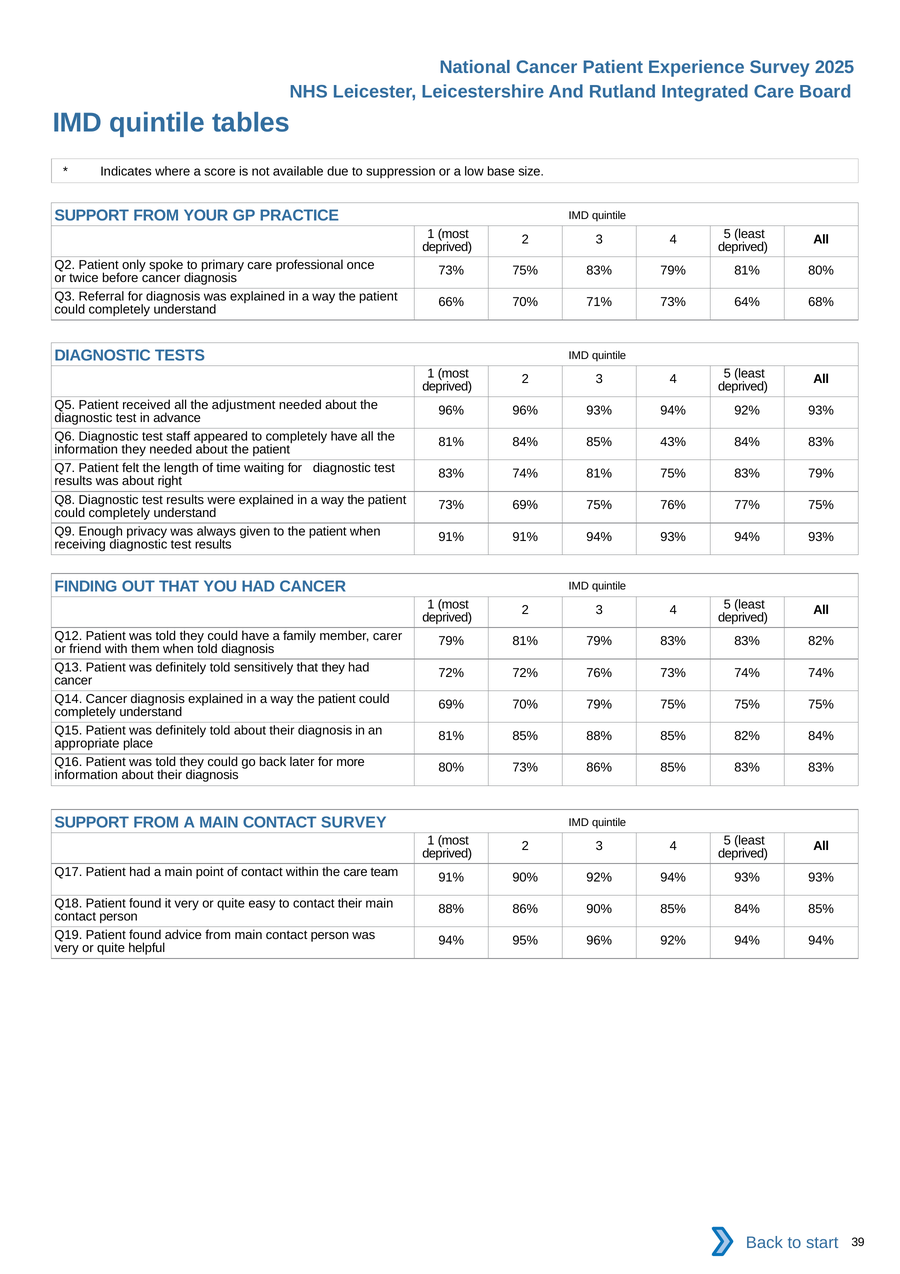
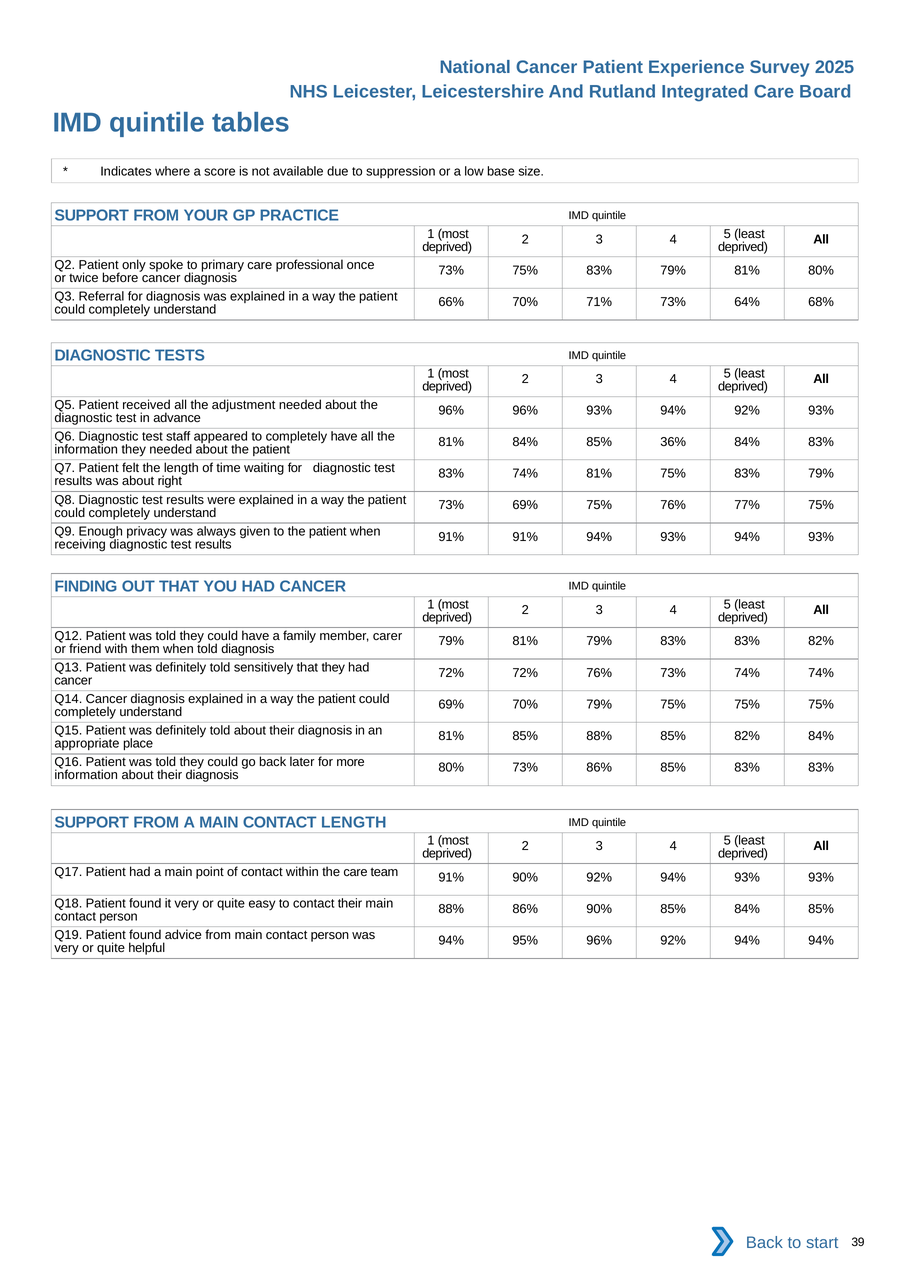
43%: 43% -> 36%
CONTACT SURVEY: SURVEY -> LENGTH
